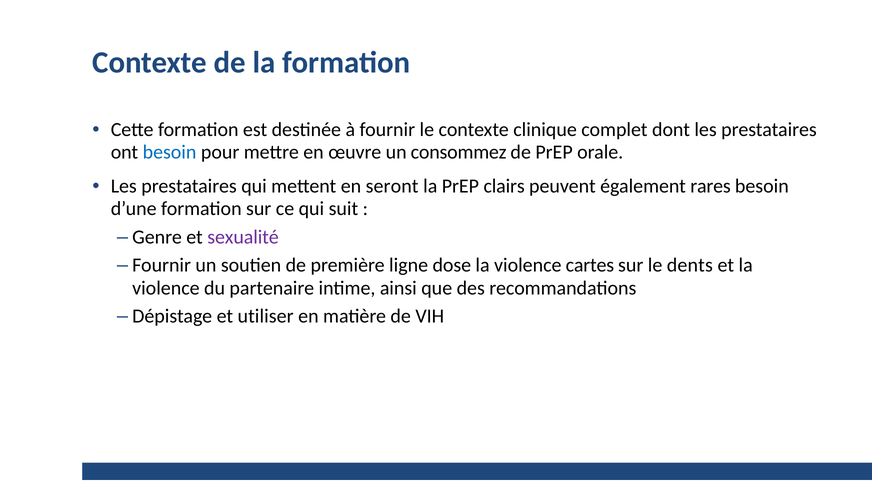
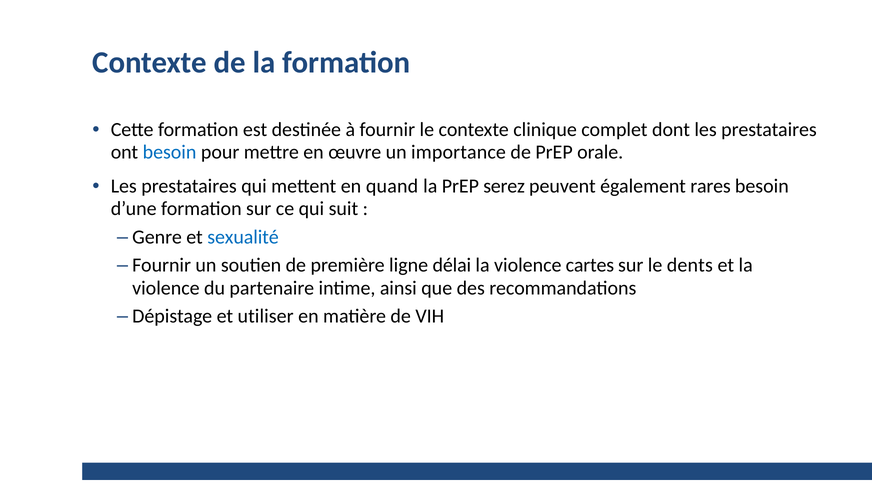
consommez: consommez -> importance
seront: seront -> quand
clairs: clairs -> serez
sexualité colour: purple -> blue
dose: dose -> délai
